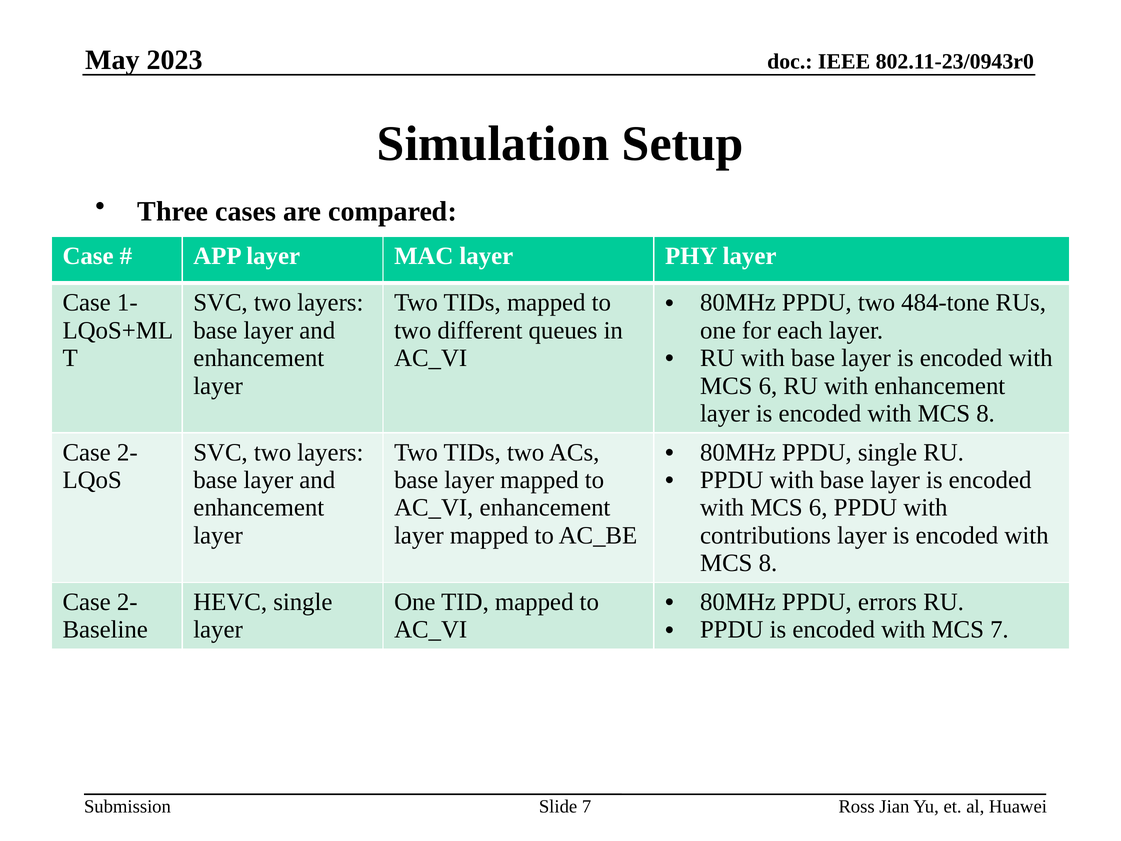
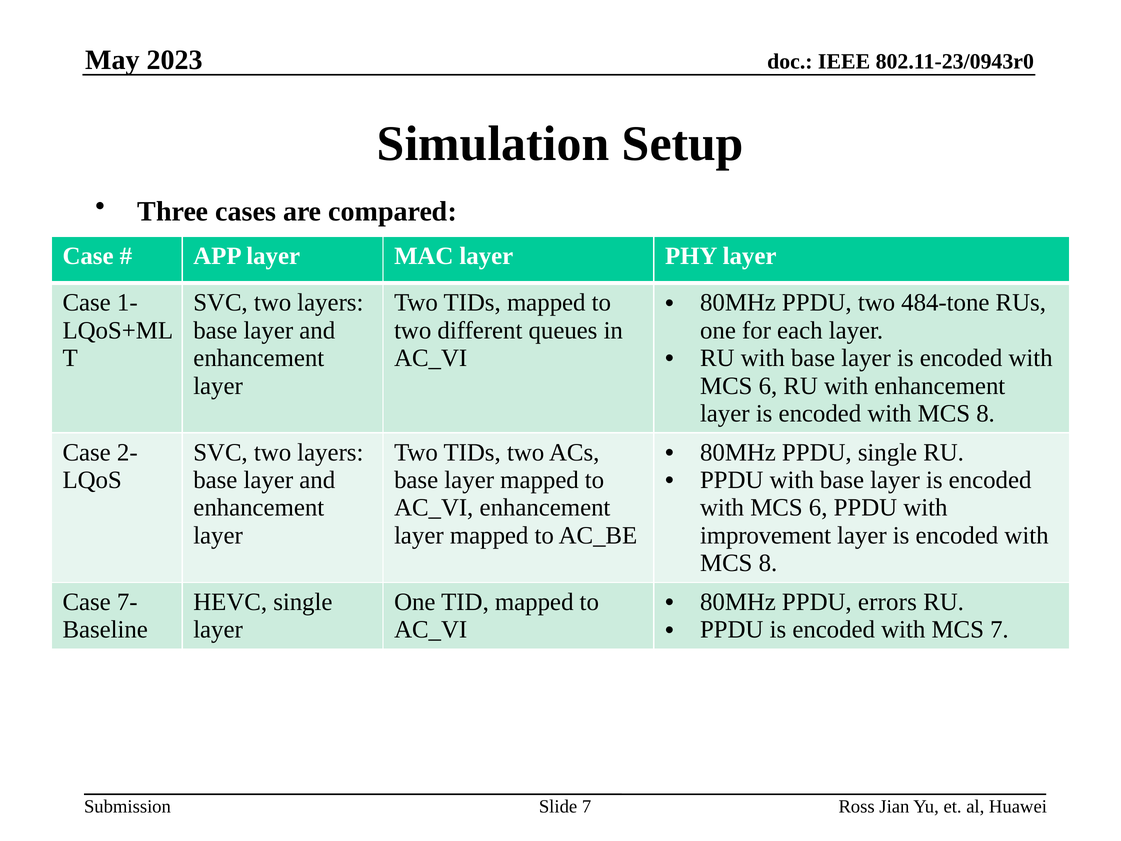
contributions: contributions -> improvement
2- at (127, 602): 2- -> 7-
